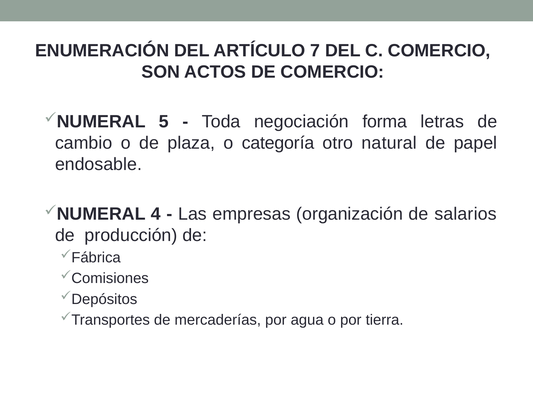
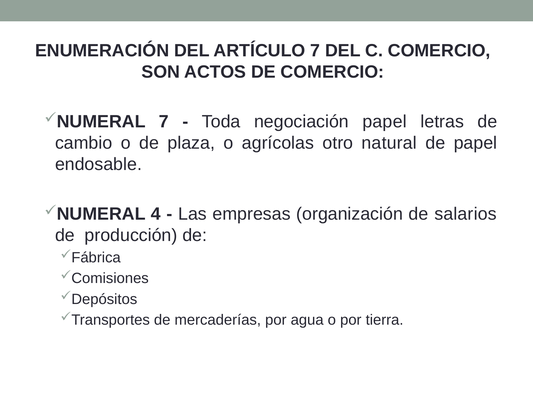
5 at (164, 121): 5 -> 7
negociación forma: forma -> papel
categoría: categoría -> agrícolas
